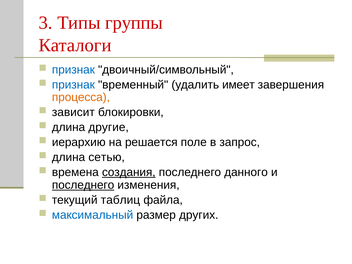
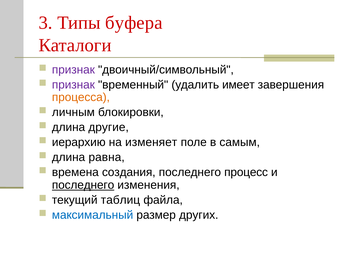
группы: группы -> буфера
признак at (73, 70) colour: blue -> purple
признак at (73, 85) colour: blue -> purple
зависит: зависит -> личным
решается: решается -> изменяет
запрос: запрос -> самым
сетью: сетью -> равна
создания underline: present -> none
данного: данного -> процесс
